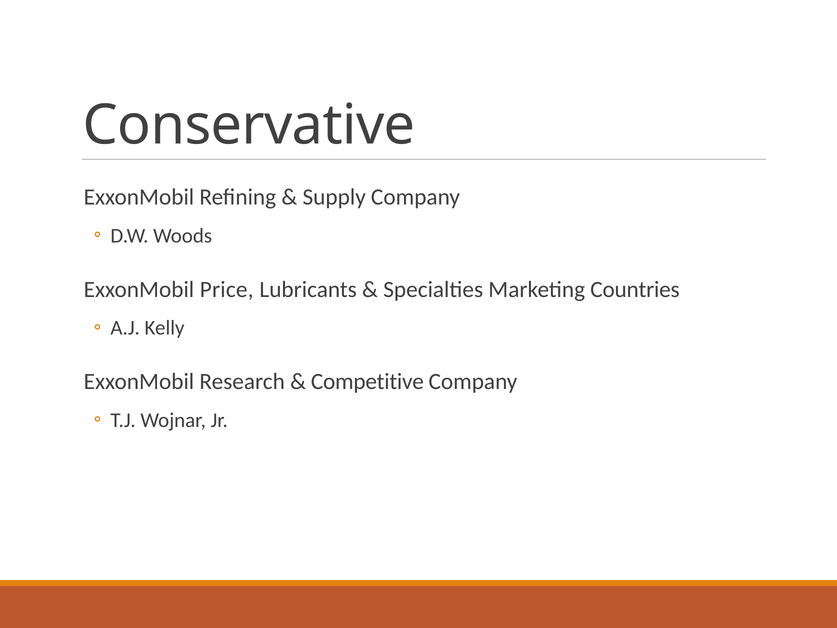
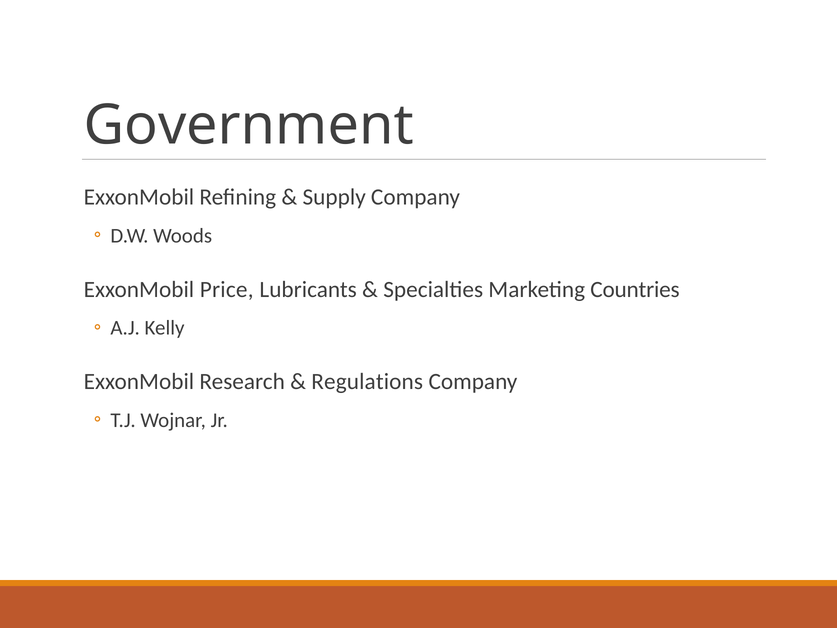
Conservative: Conservative -> Government
Competitive: Competitive -> Regulations
